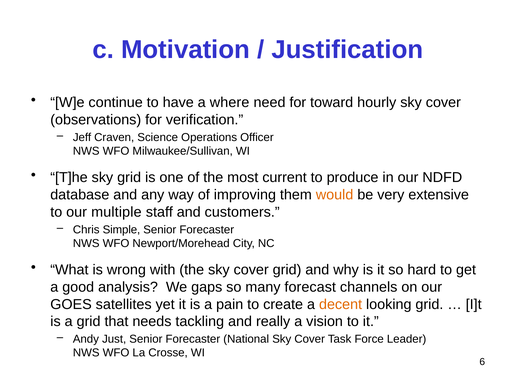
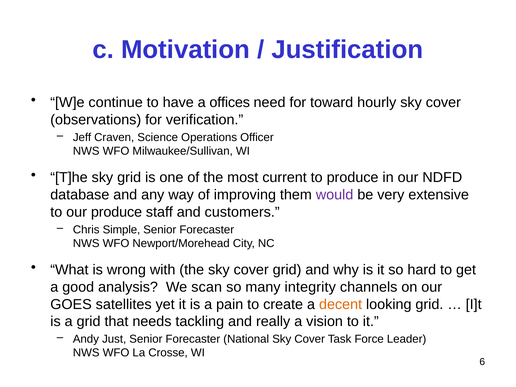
where: where -> offices
would colour: orange -> purple
our multiple: multiple -> produce
gaps: gaps -> scan
forecast: forecast -> integrity
